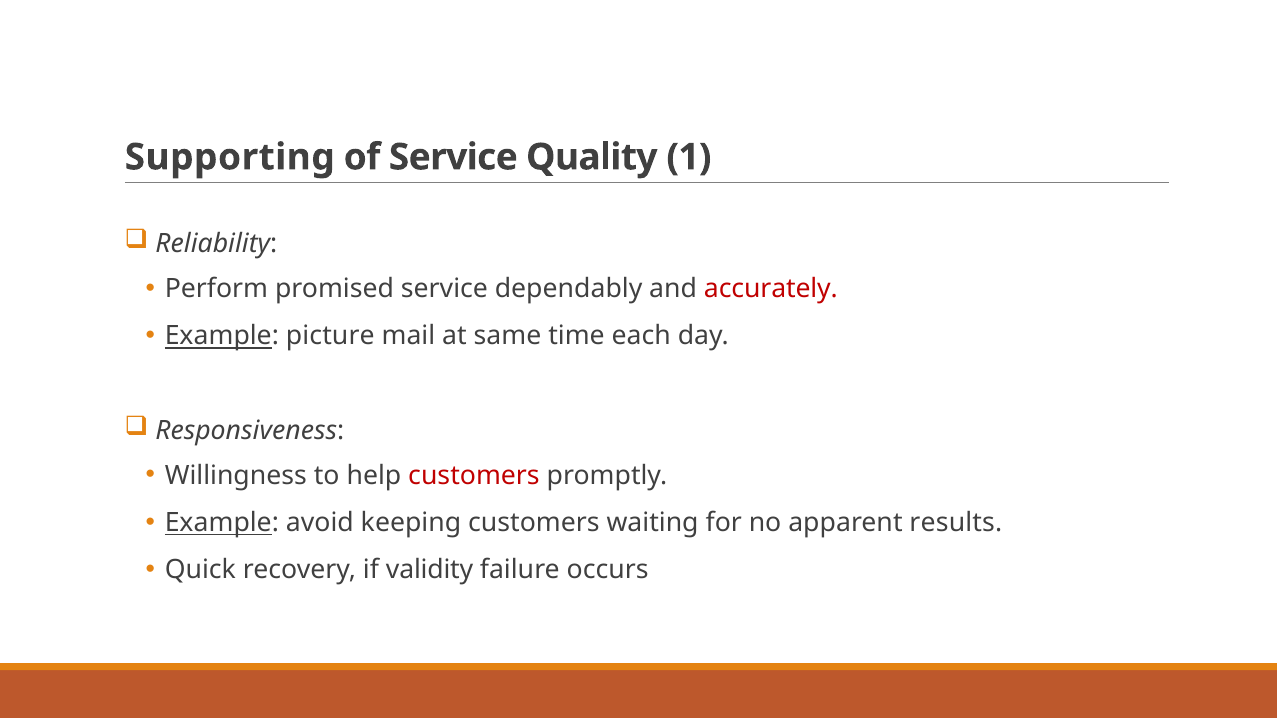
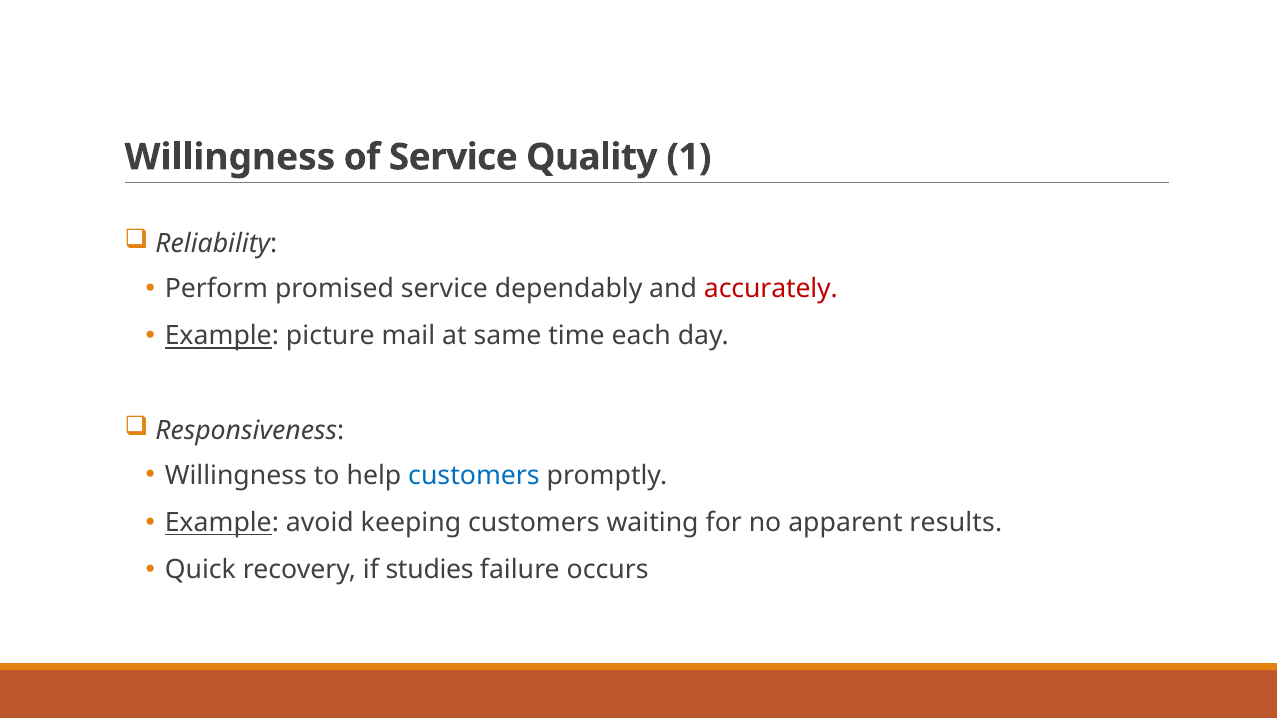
Supporting at (230, 157): Supporting -> Willingness
customers at (474, 475) colour: red -> blue
validity: validity -> studies
